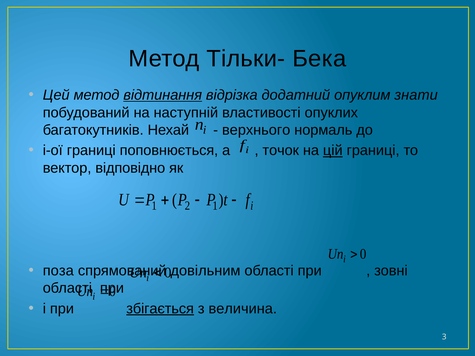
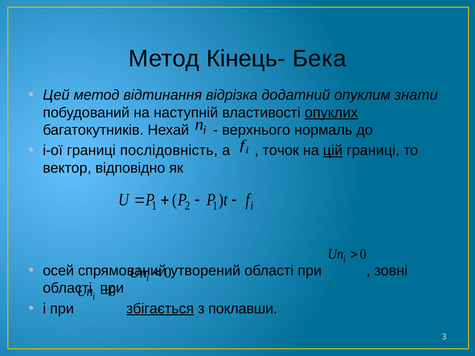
Тільки-: Тільки- -> Кінець-
відтинання underline: present -> none
опуклих underline: none -> present
поповнюється: поповнюється -> послідовність
поза: поза -> осей
довільним: довільним -> утворений
величина: величина -> поклавши
